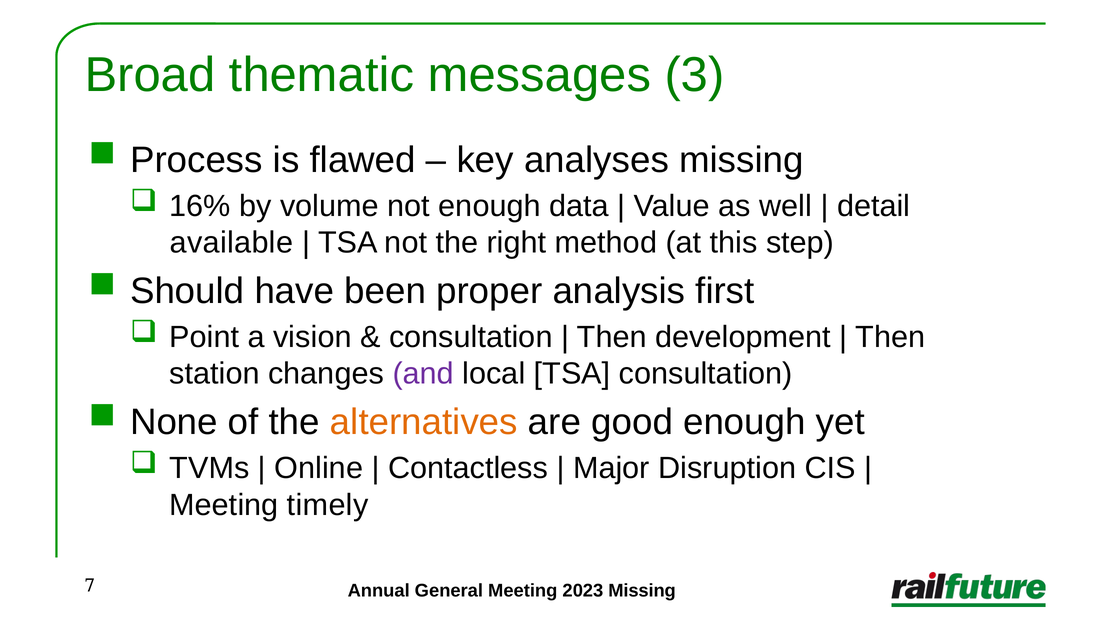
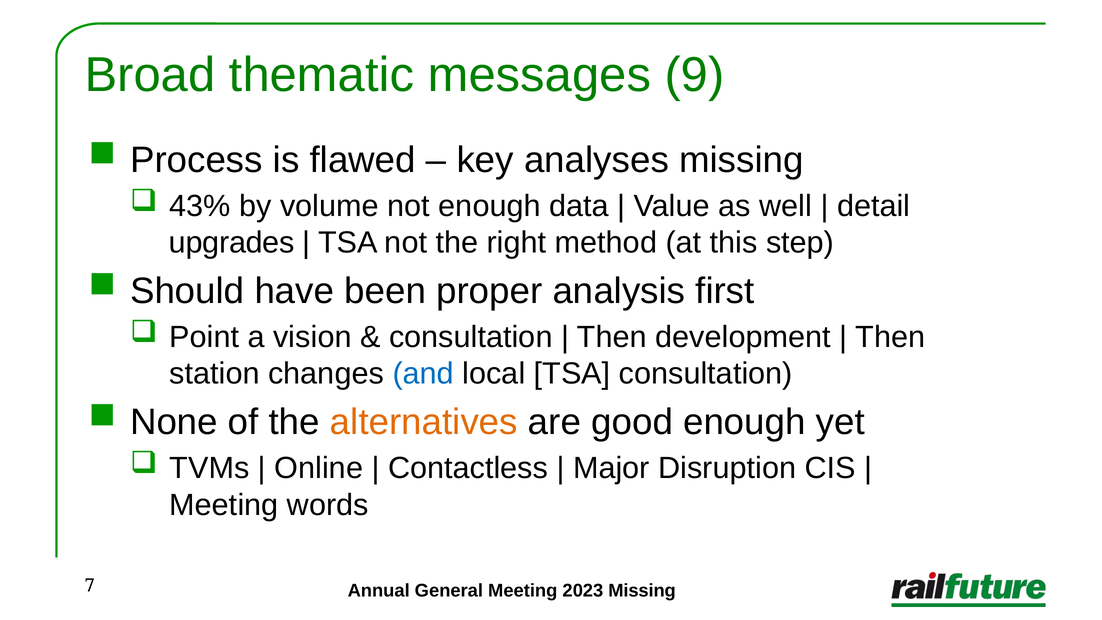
3: 3 -> 9
16%: 16% -> 43%
available: available -> upgrades
and colour: purple -> blue
timely: timely -> words
